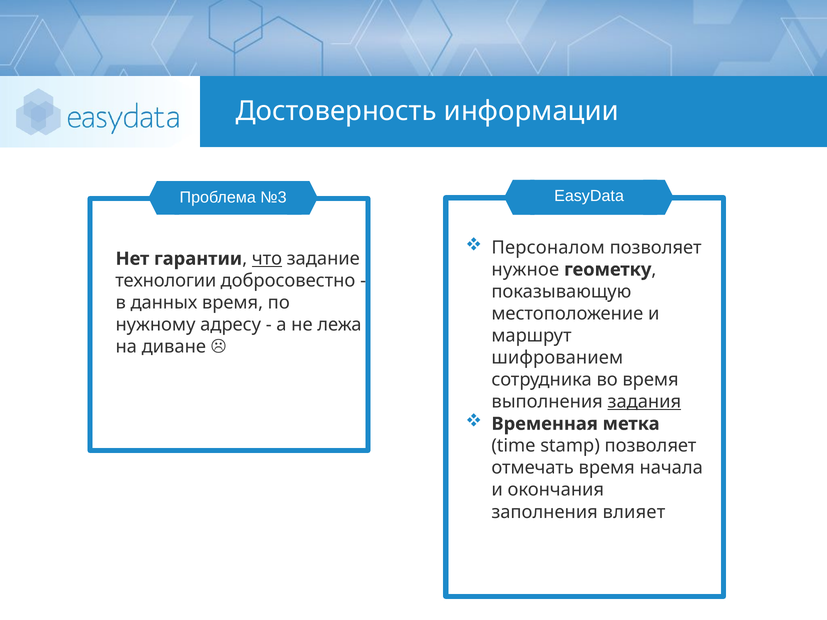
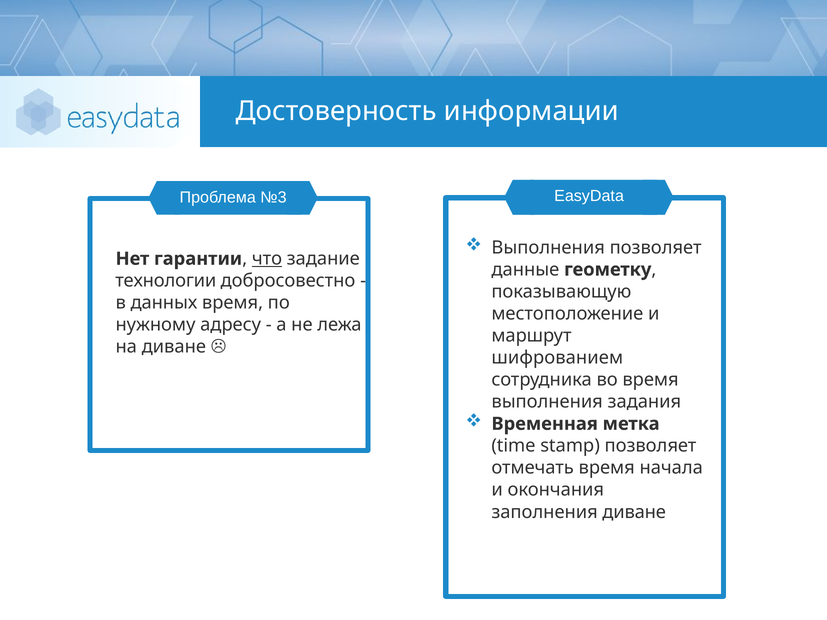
Персоналом at (548, 248): Персоналом -> Выполнения
нужное: нужное -> данные
задания underline: present -> none
заполнения влияет: влияет -> диване
